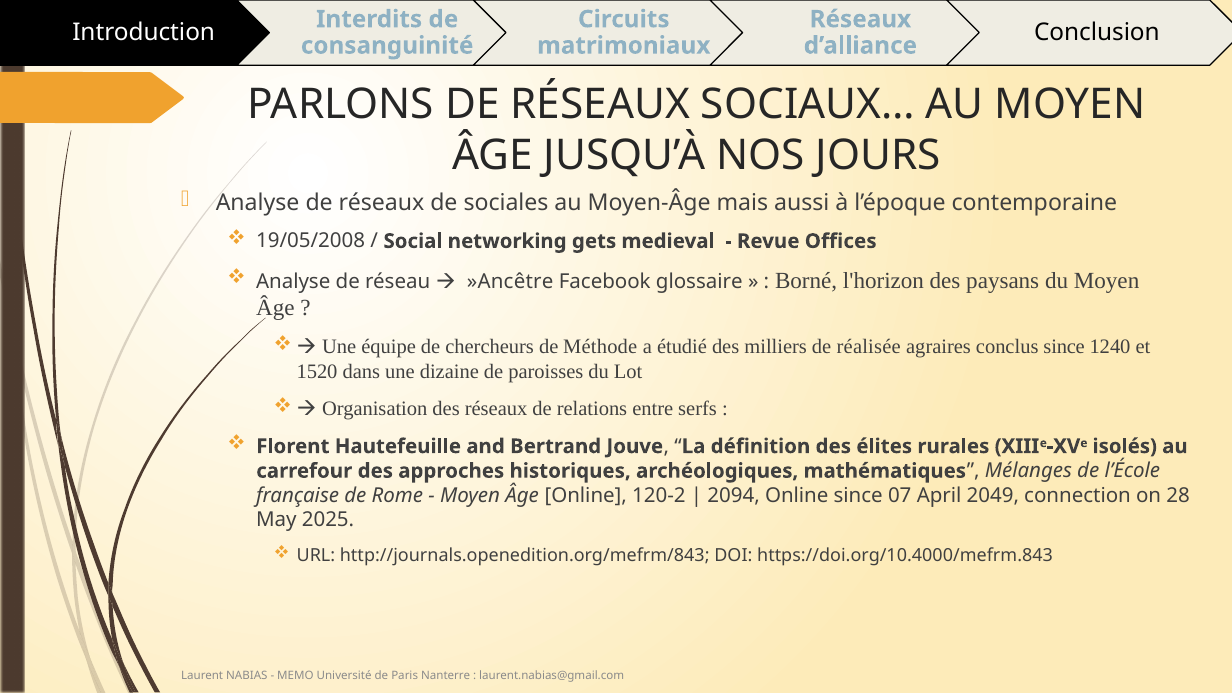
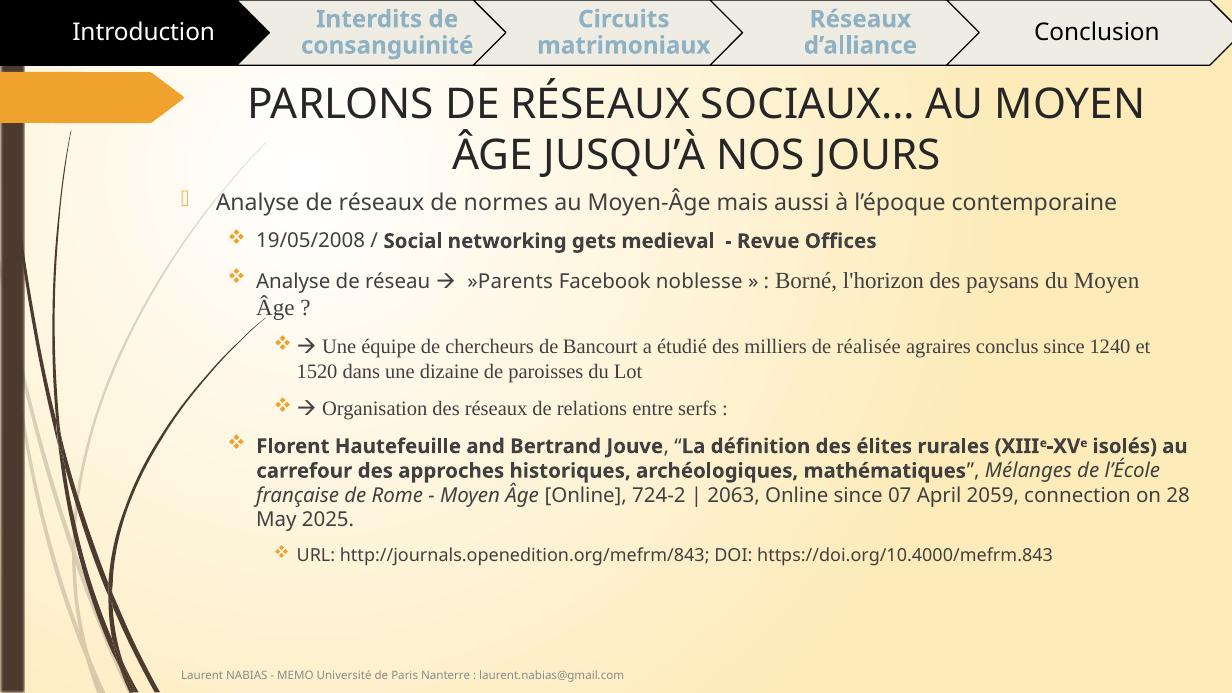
sociales: sociales -> normes
»Ancêtre: »Ancêtre -> »Parents
glossaire: glossaire -> noblesse
Méthode: Méthode -> Bancourt
120-2: 120-2 -> 724-2
2094: 2094 -> 2063
2049: 2049 -> 2059
